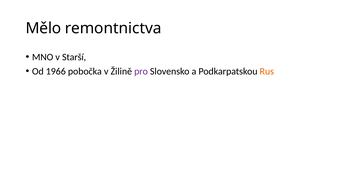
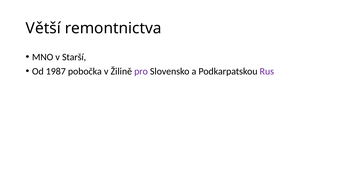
Mělo: Mělo -> Větší
1966: 1966 -> 1987
Rus colour: orange -> purple
